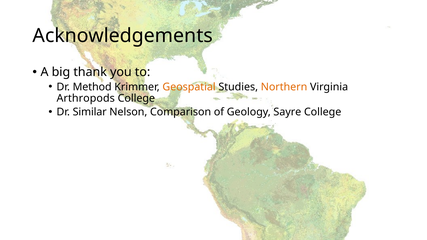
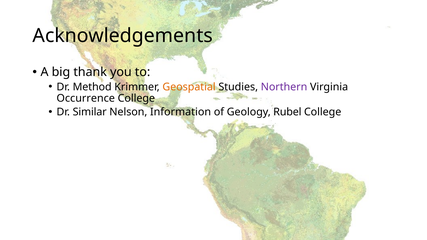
Northern colour: orange -> purple
Arthropods: Arthropods -> Occurrence
Comparison: Comparison -> Information
Sayre: Sayre -> Rubel
